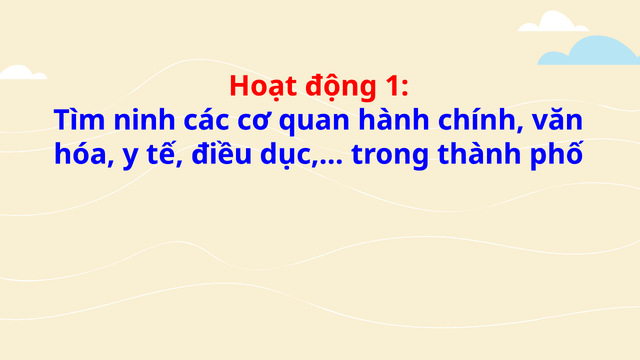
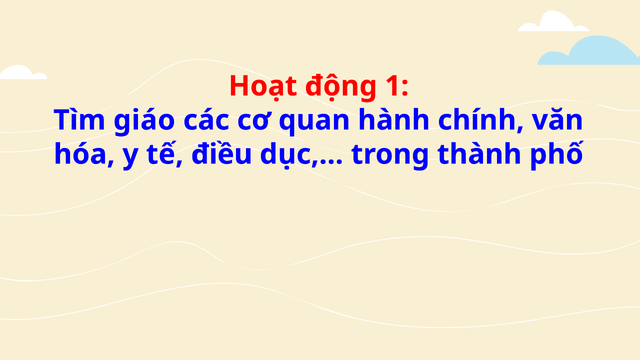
ninh: ninh -> giáo
